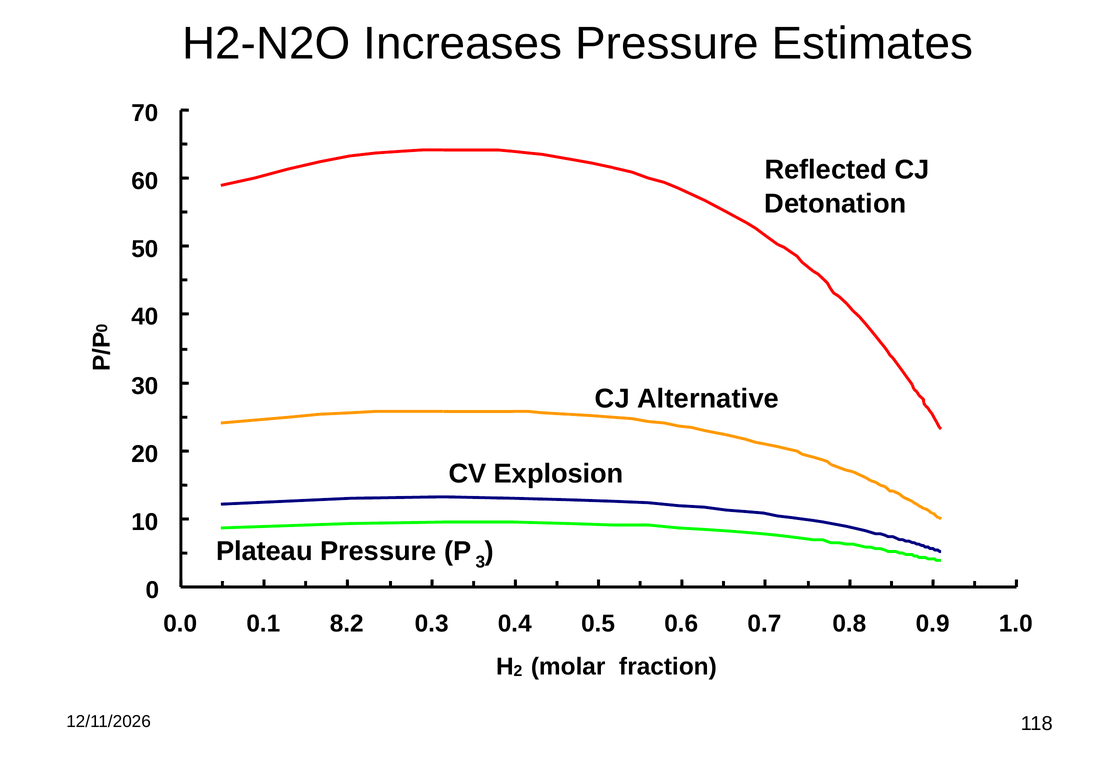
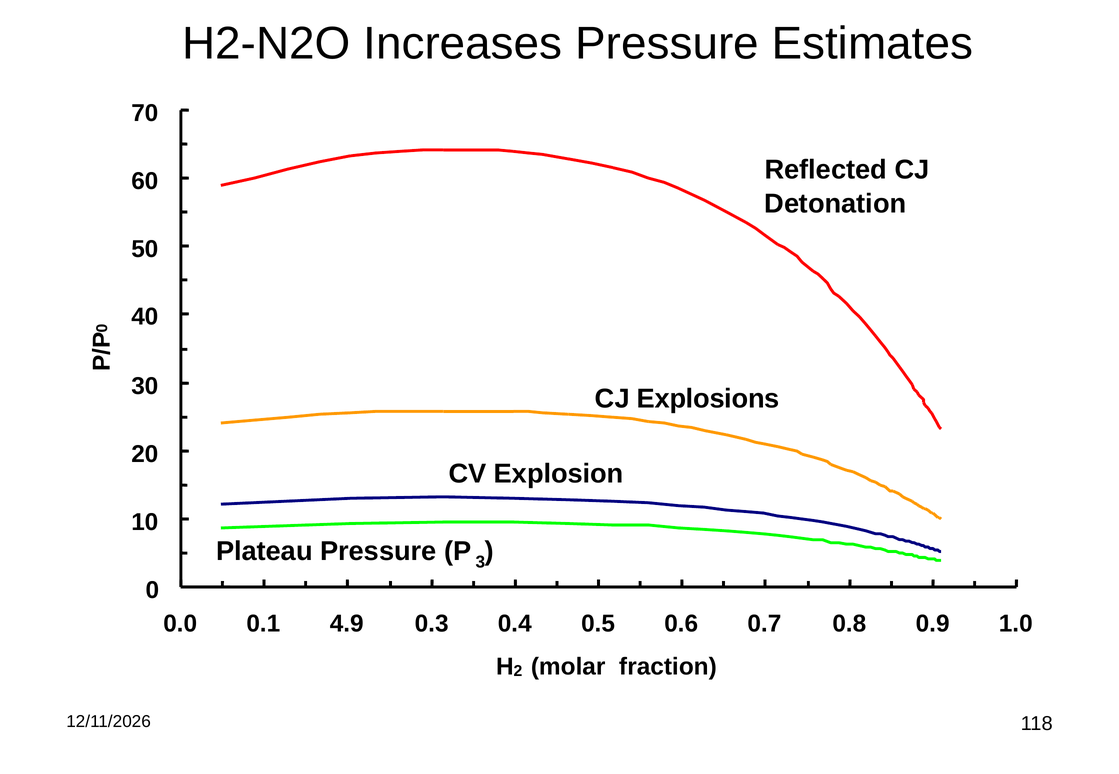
Alternative: Alternative -> Explosions
8.2: 8.2 -> 4.9
